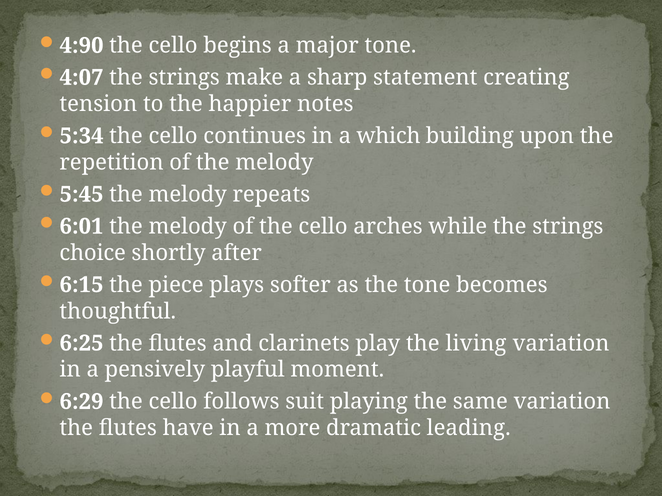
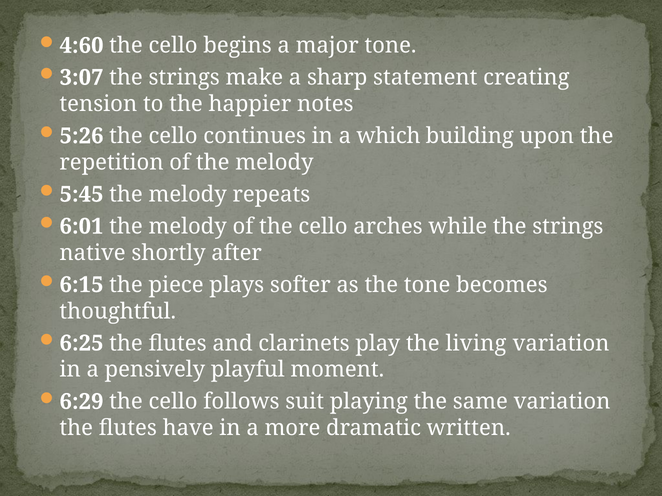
4:90: 4:90 -> 4:60
4:07: 4:07 -> 3:07
5:34: 5:34 -> 5:26
choice: choice -> native
leading: leading -> written
